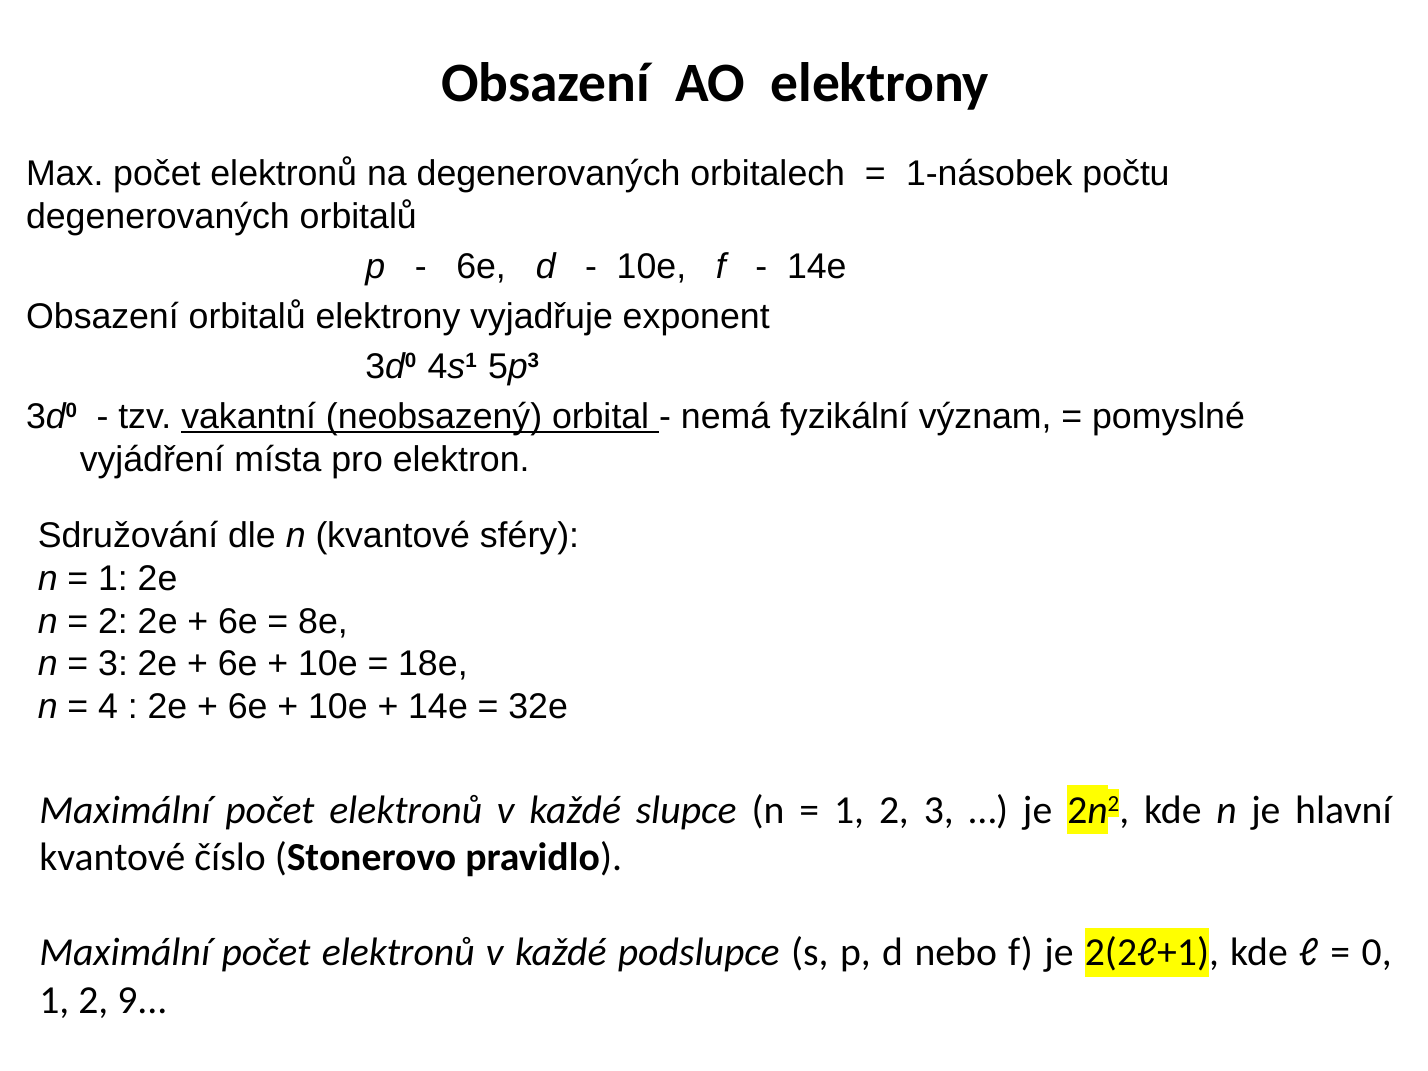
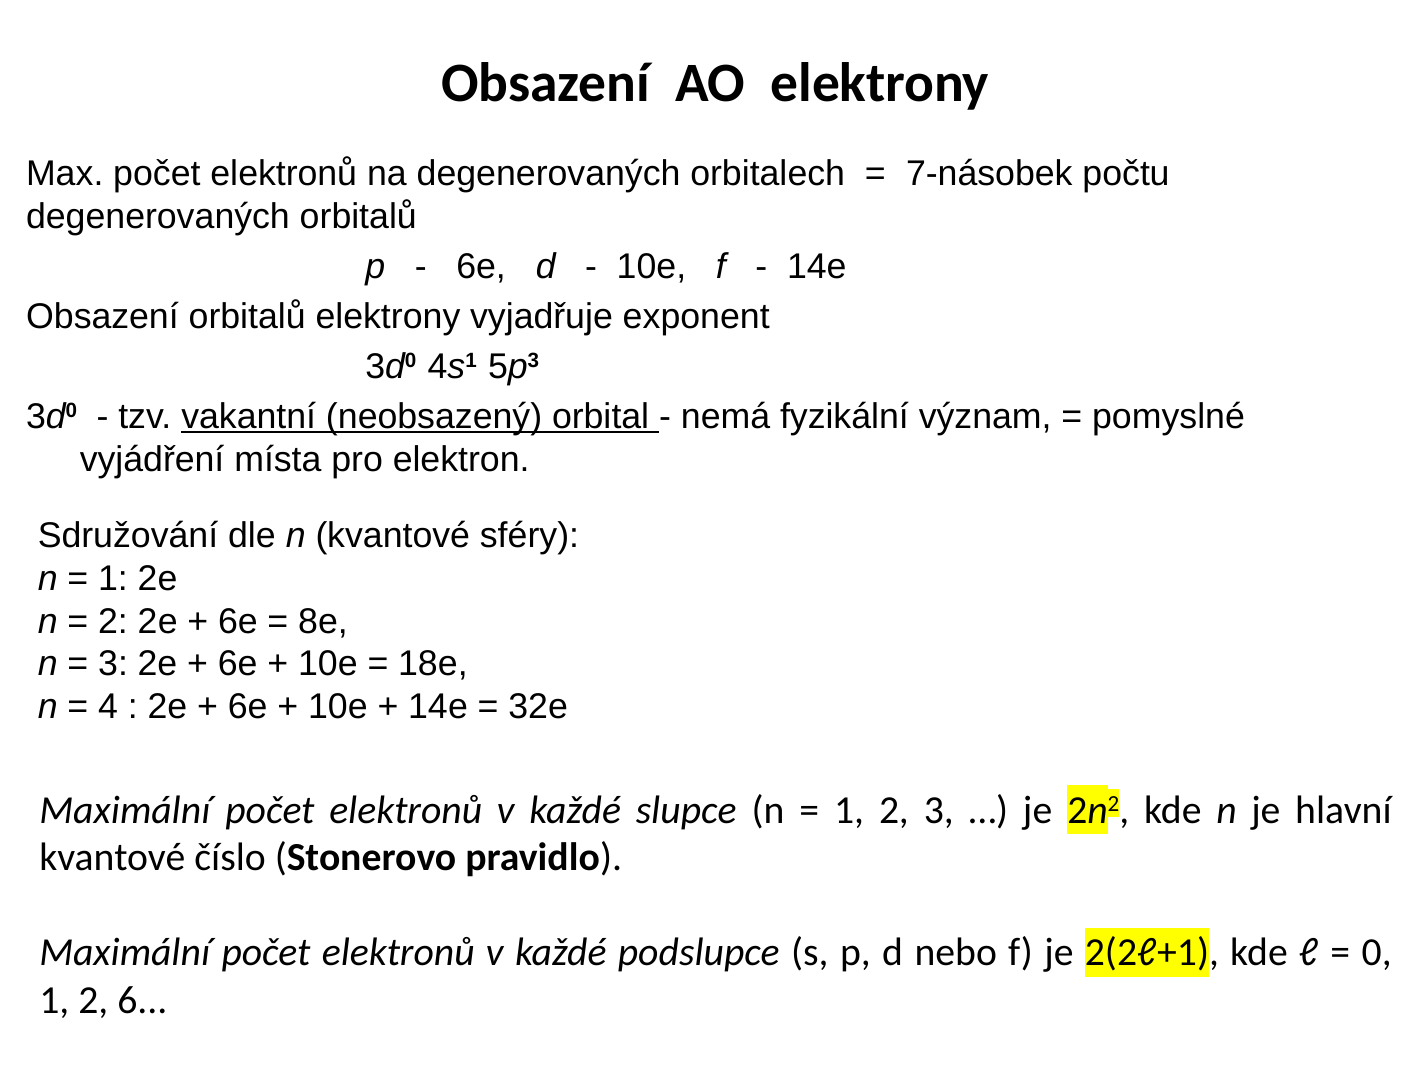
1-násobek: 1-násobek -> 7-násobek
9: 9 -> 6
